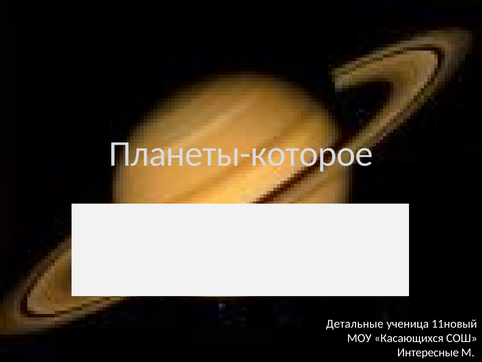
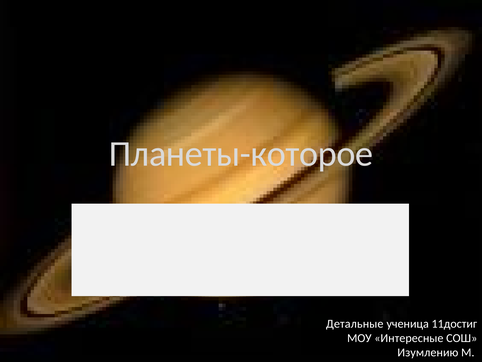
11новый: 11новый -> 11достиг
Касающихся: Касающихся -> Интересные
Интересные: Интересные -> Изумлению
